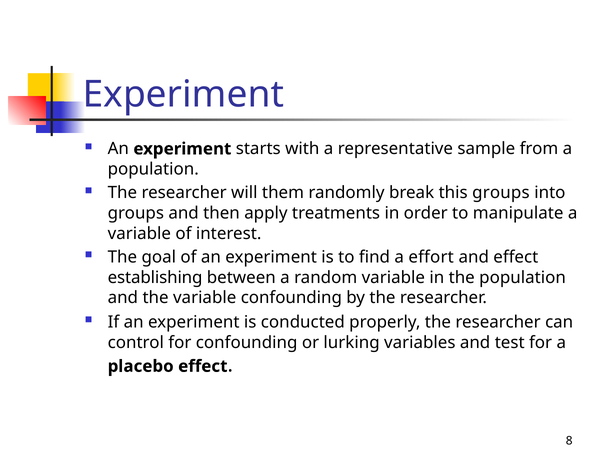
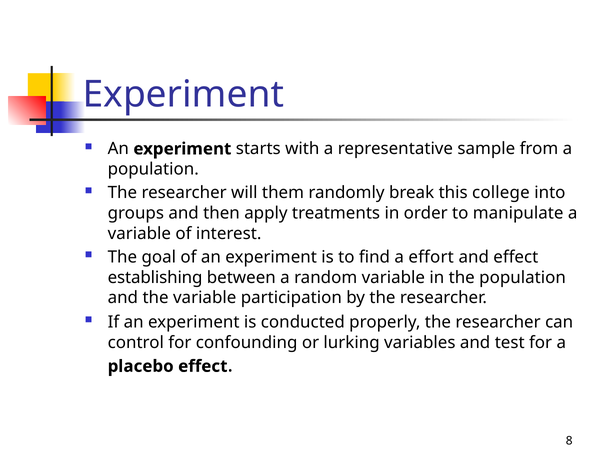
this groups: groups -> college
variable confounding: confounding -> participation
